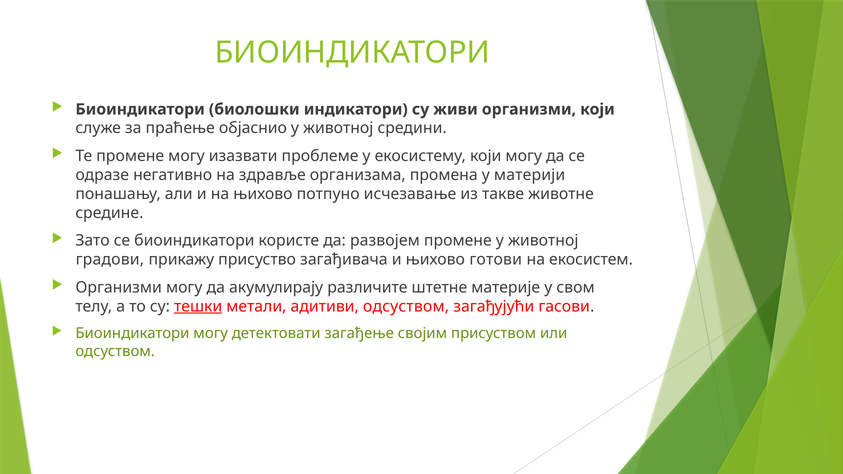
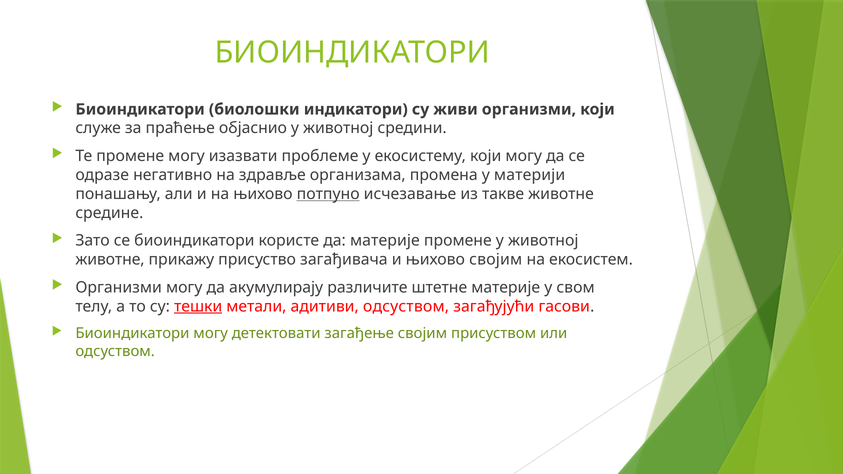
потпуно underline: none -> present
да развојем: развојем -> материје
градови at (110, 260): градови -> животне
њихово готови: готови -> својим
